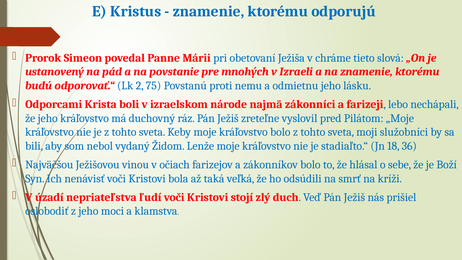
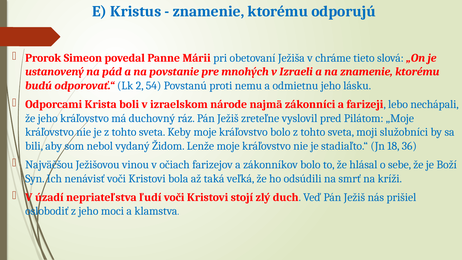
75: 75 -> 54
